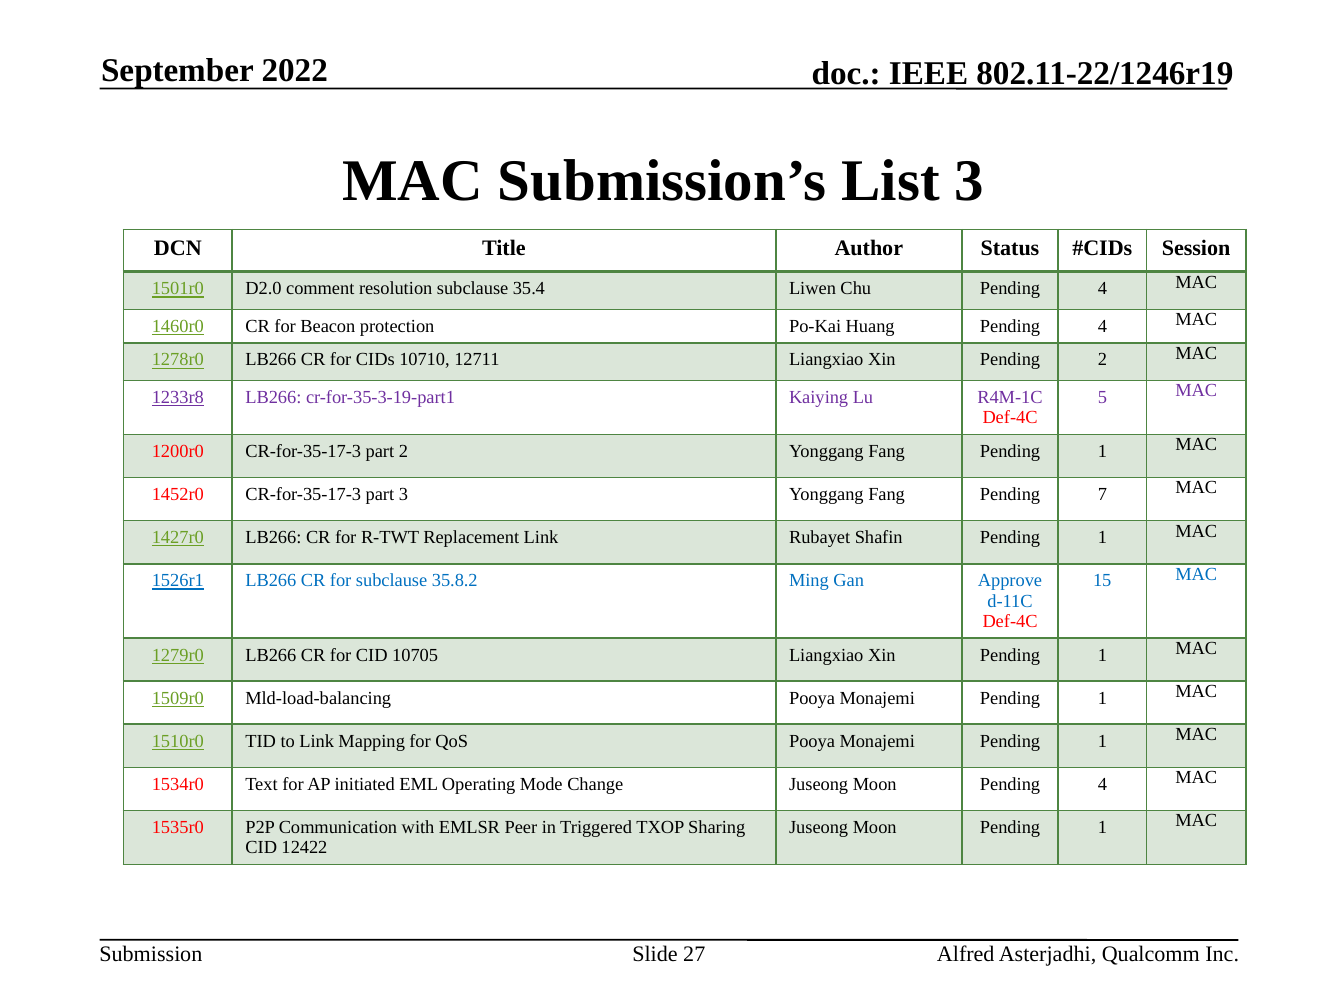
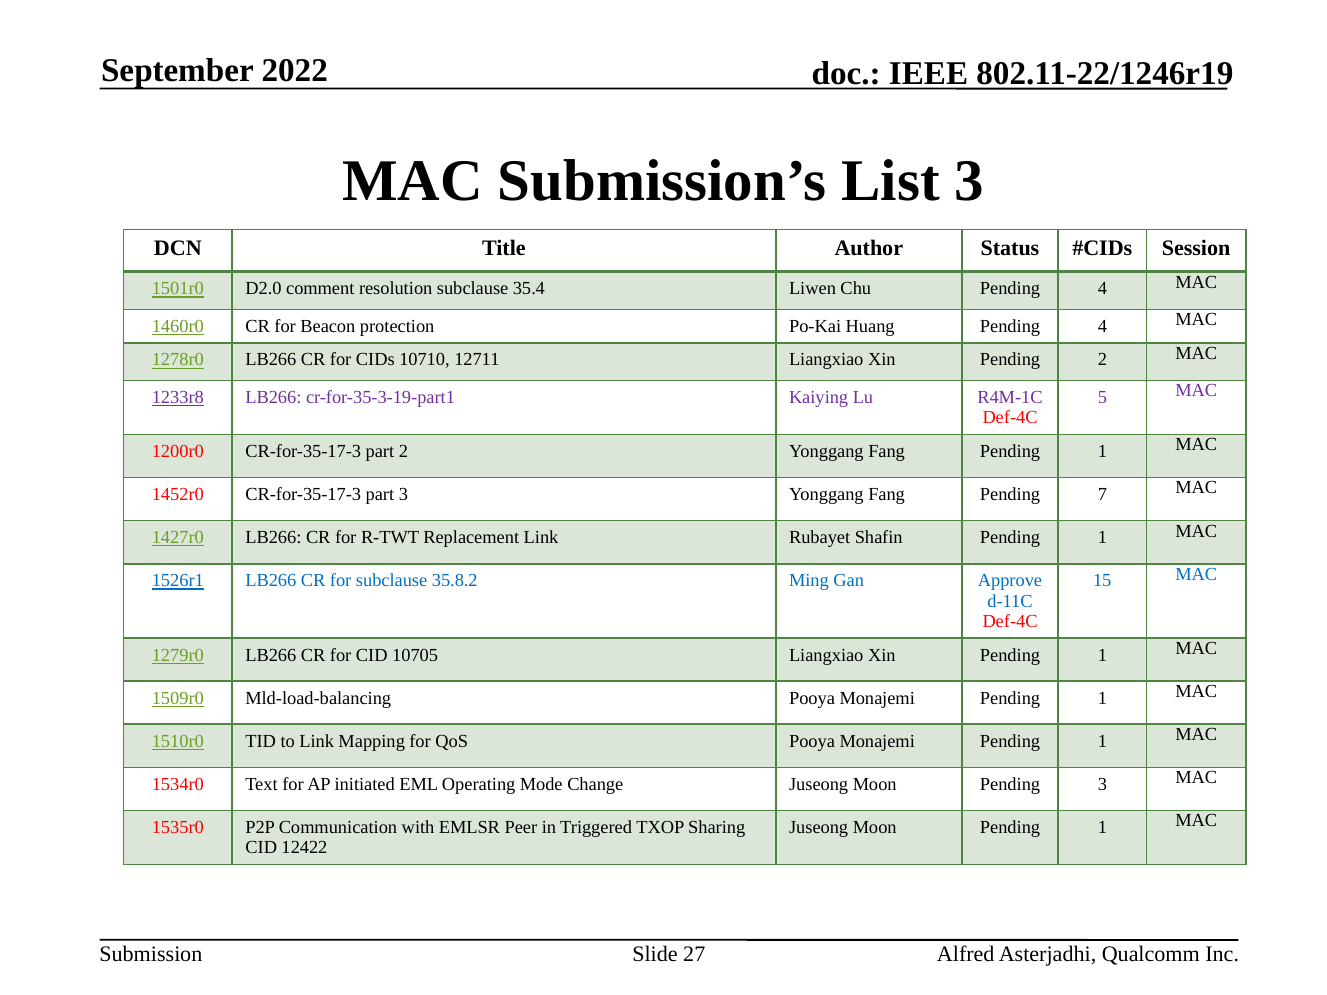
Moon Pending 4: 4 -> 3
